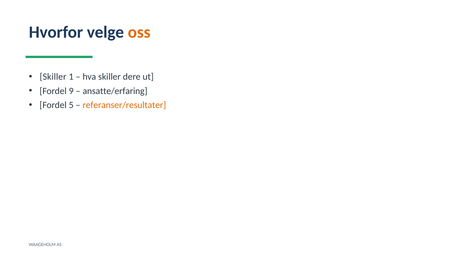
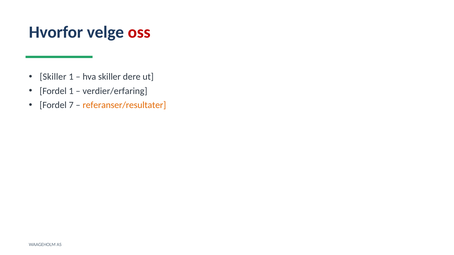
oss colour: orange -> red
Fordel 9: 9 -> 1
ansatte/erfaring: ansatte/erfaring -> verdier/erfaring
5: 5 -> 7
